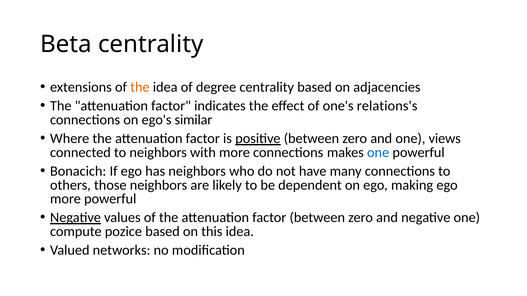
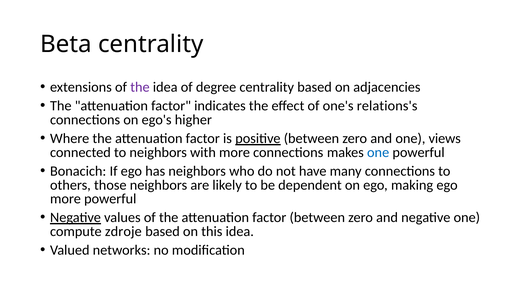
the at (140, 87) colour: orange -> purple
similar: similar -> higher
pozice: pozice -> zdroje
